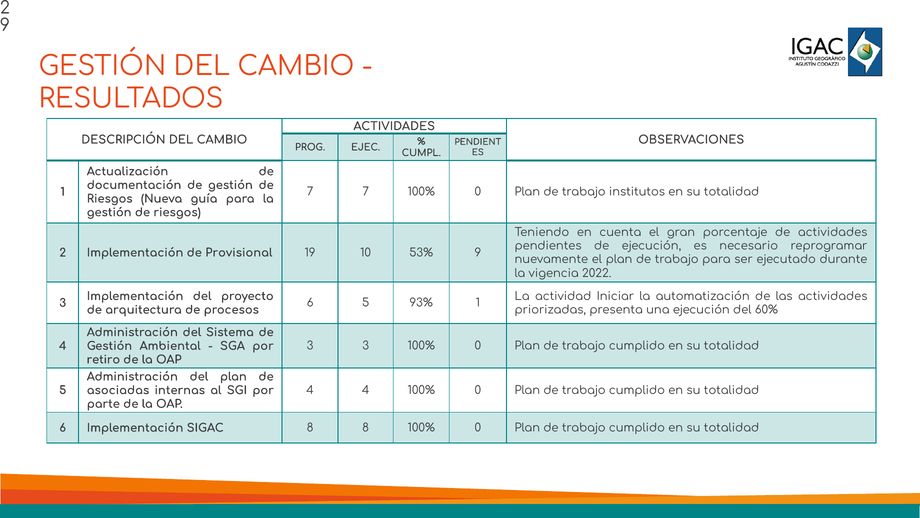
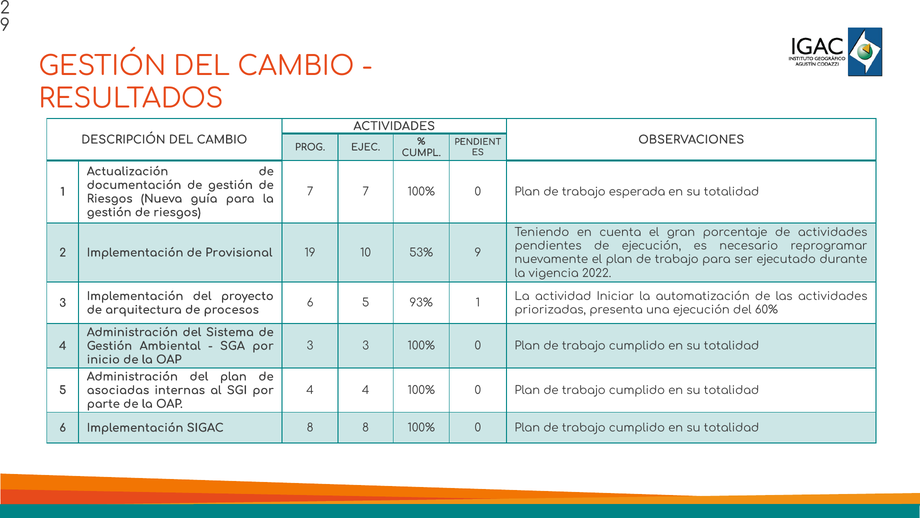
institutos: institutos -> esperada
retiro: retiro -> inicio
